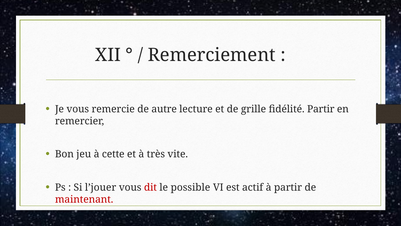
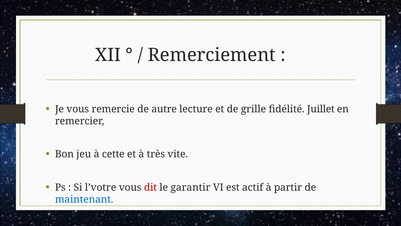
fidélité Partir: Partir -> Juillet
l’jouer: l’jouer -> l’votre
possible: possible -> garantir
maintenant colour: red -> blue
